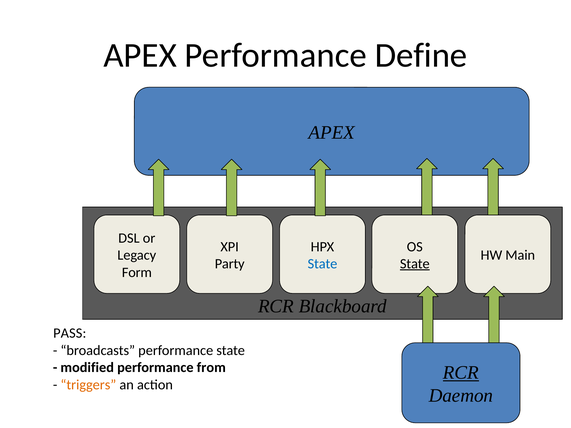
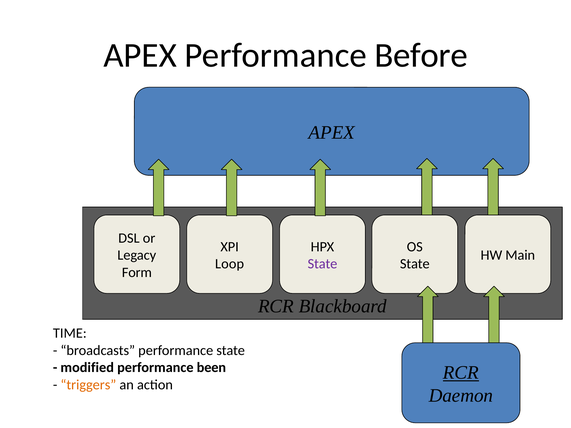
Define: Define -> Before
Party: Party -> Loop
State at (322, 264) colour: blue -> purple
State at (415, 264) underline: present -> none
PASS: PASS -> TIME
from: from -> been
